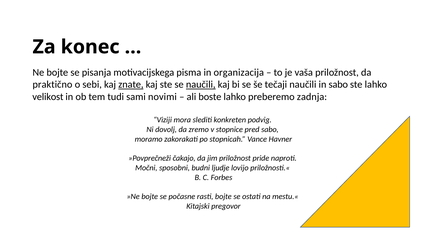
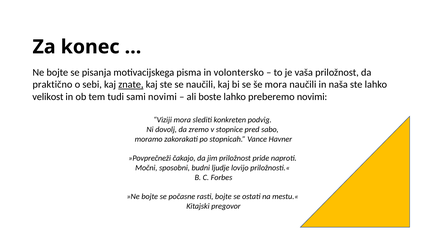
organizacija: organizacija -> volontersko
naučili at (201, 85) underline: present -> none
še tečaji: tečaji -> mora
in sabo: sabo -> naša
preberemo zadnja: zadnja -> novimi
